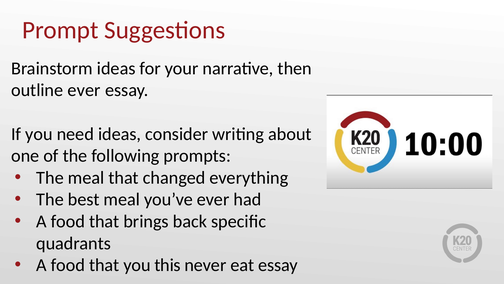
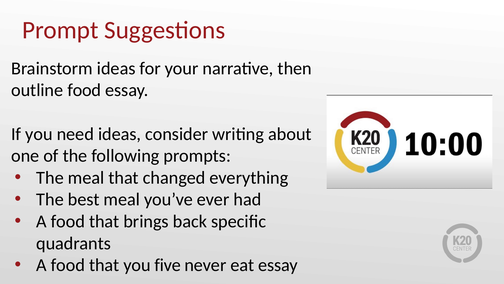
outline ever: ever -> food
this: this -> five
